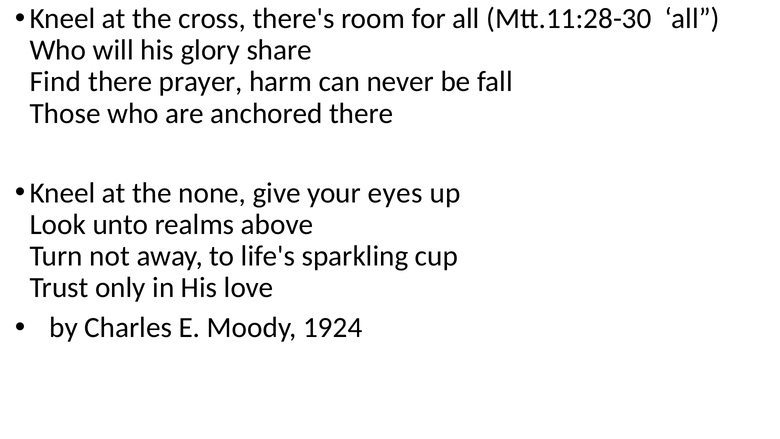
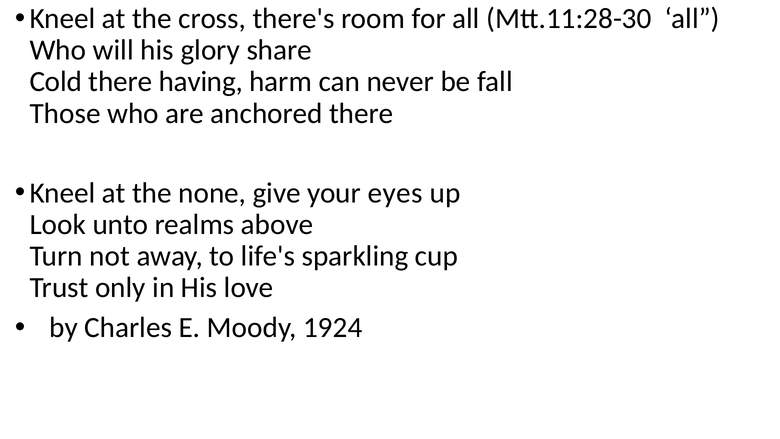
Find: Find -> Cold
prayer: prayer -> having
